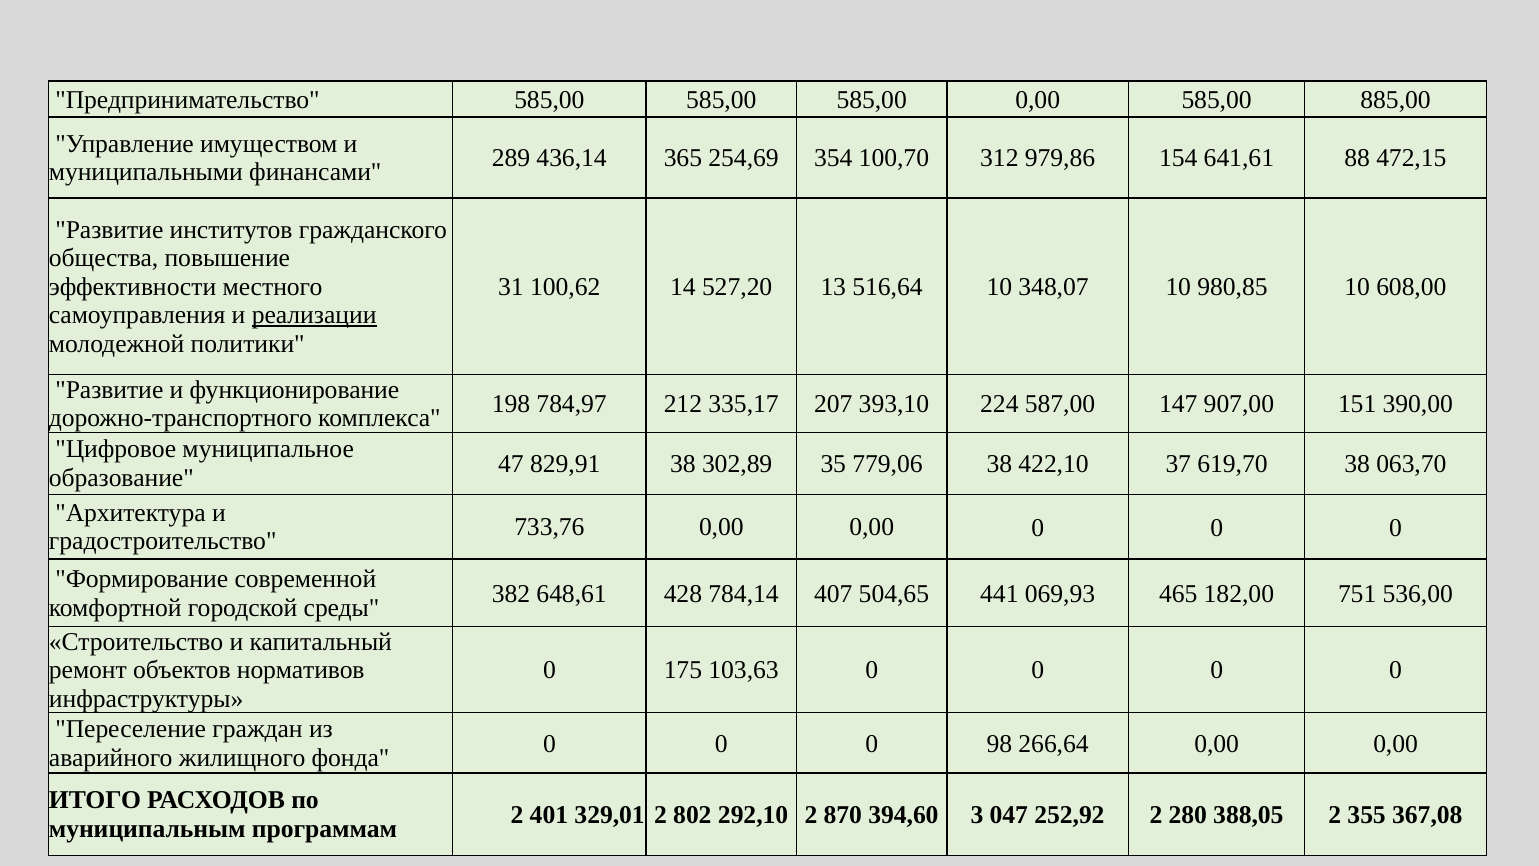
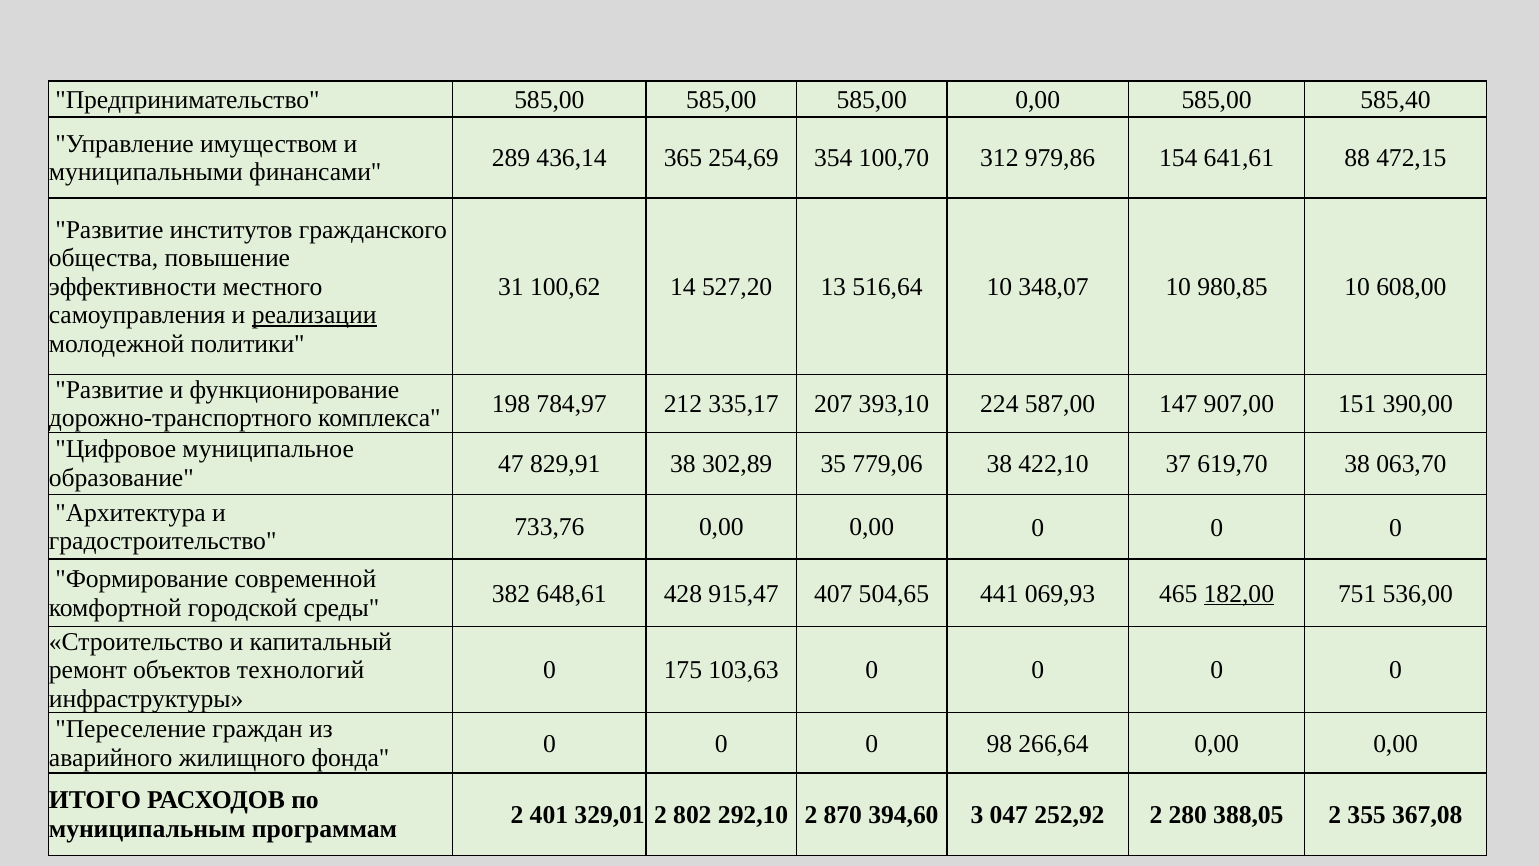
885,00: 885,00 -> 585,40
784,14: 784,14 -> 915,47
182,00 underline: none -> present
нормативов: нормативов -> технологий
